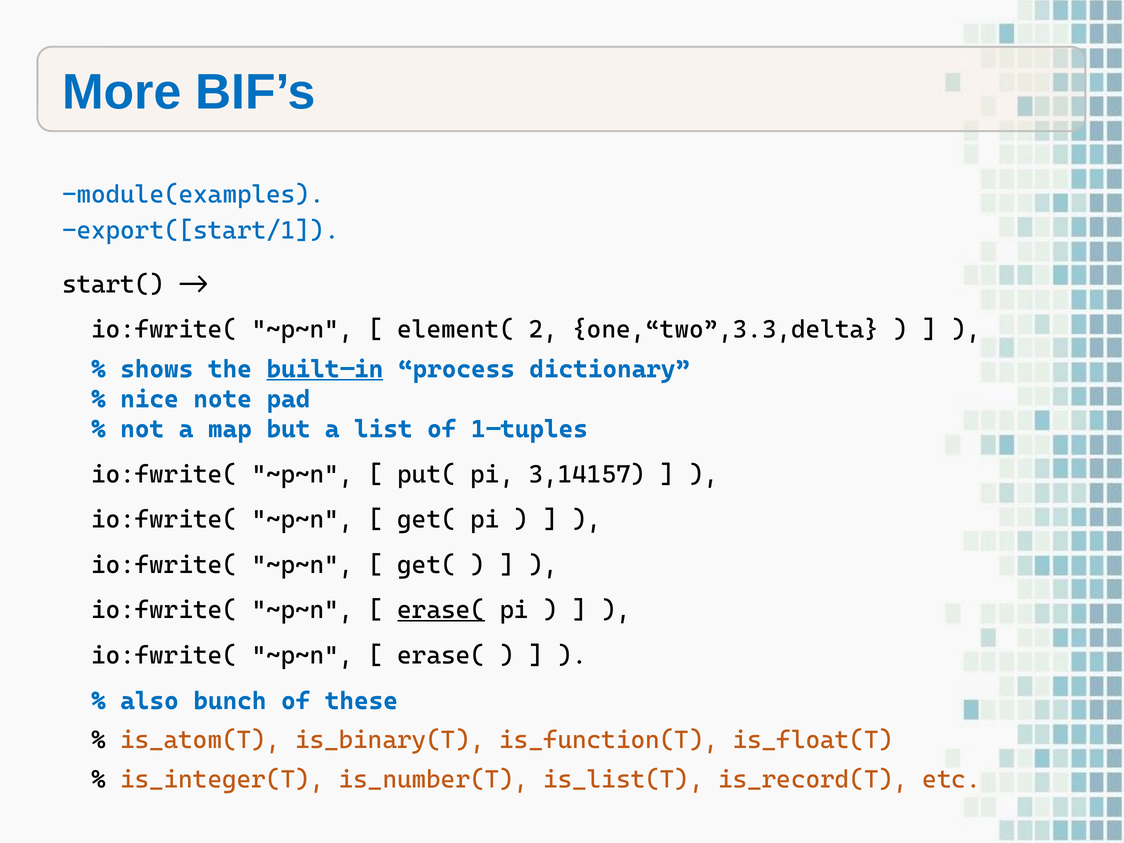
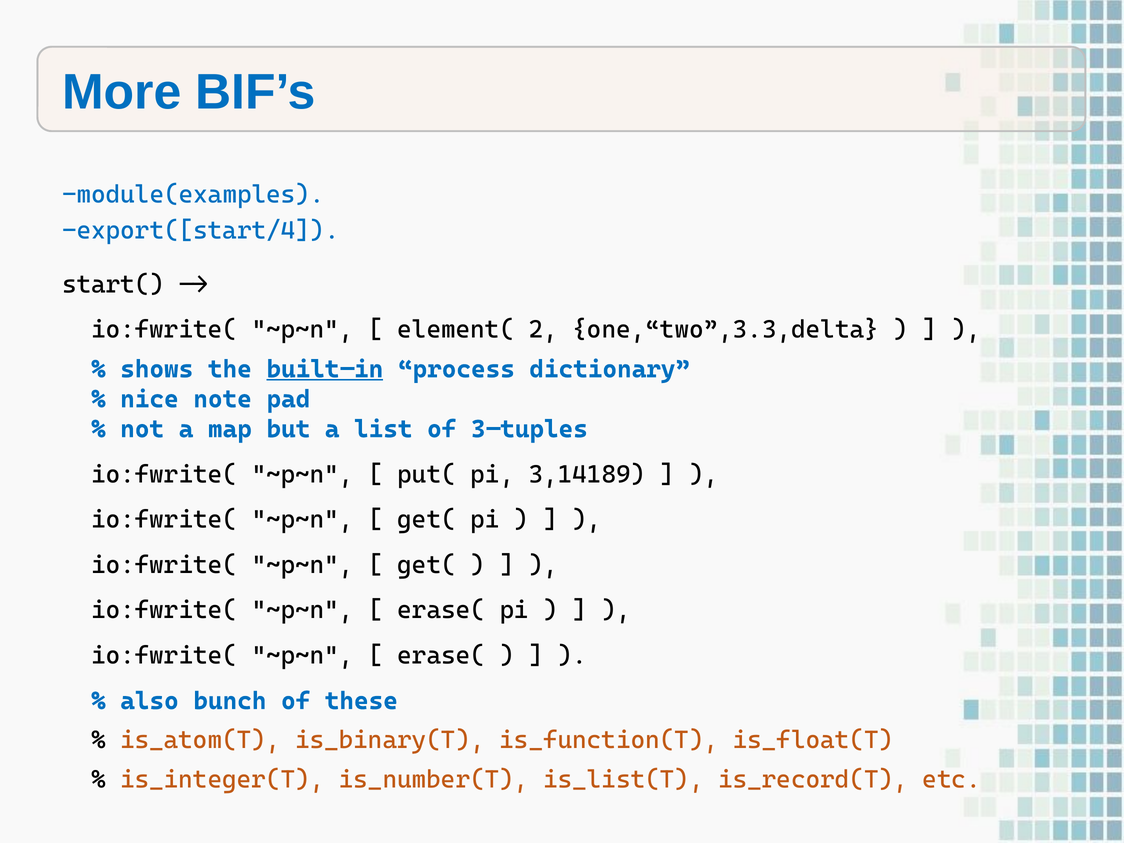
export([start/1: export([start/1 -> export([start/4
1-tuples: 1-tuples -> 3-tuples
3,14157: 3,14157 -> 3,14189
erase( at (441, 610) underline: present -> none
